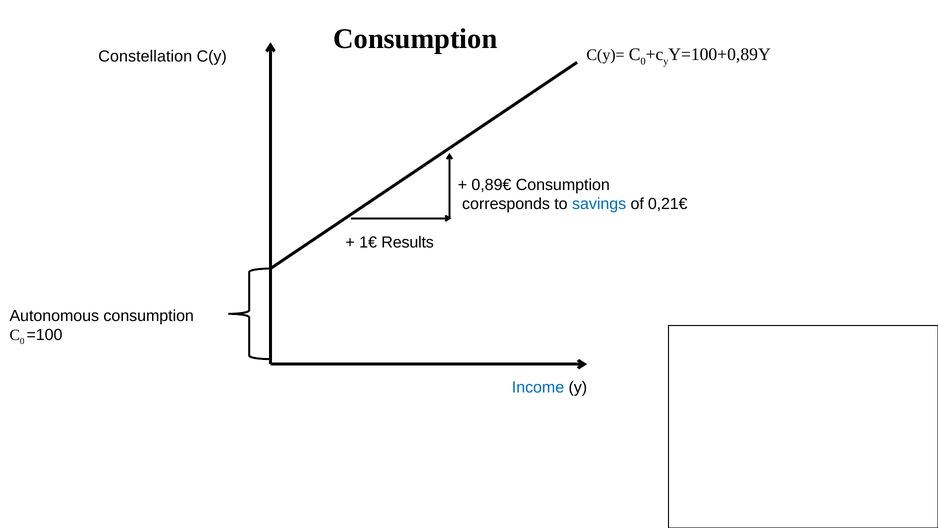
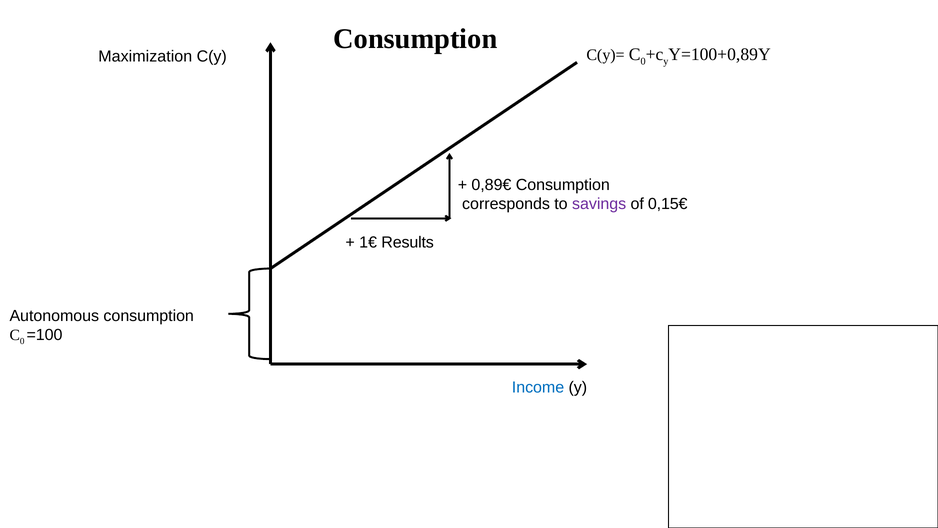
Constellation: Constellation -> Maximization
savings colour: blue -> purple
0,21€: 0,21€ -> 0,15€
